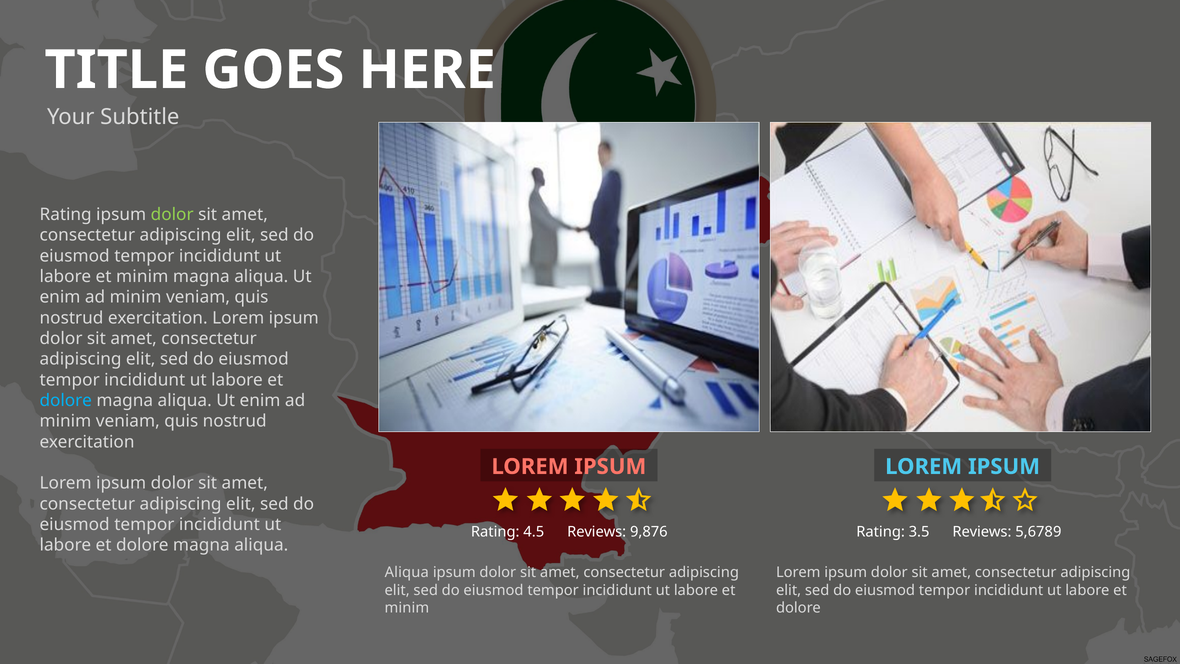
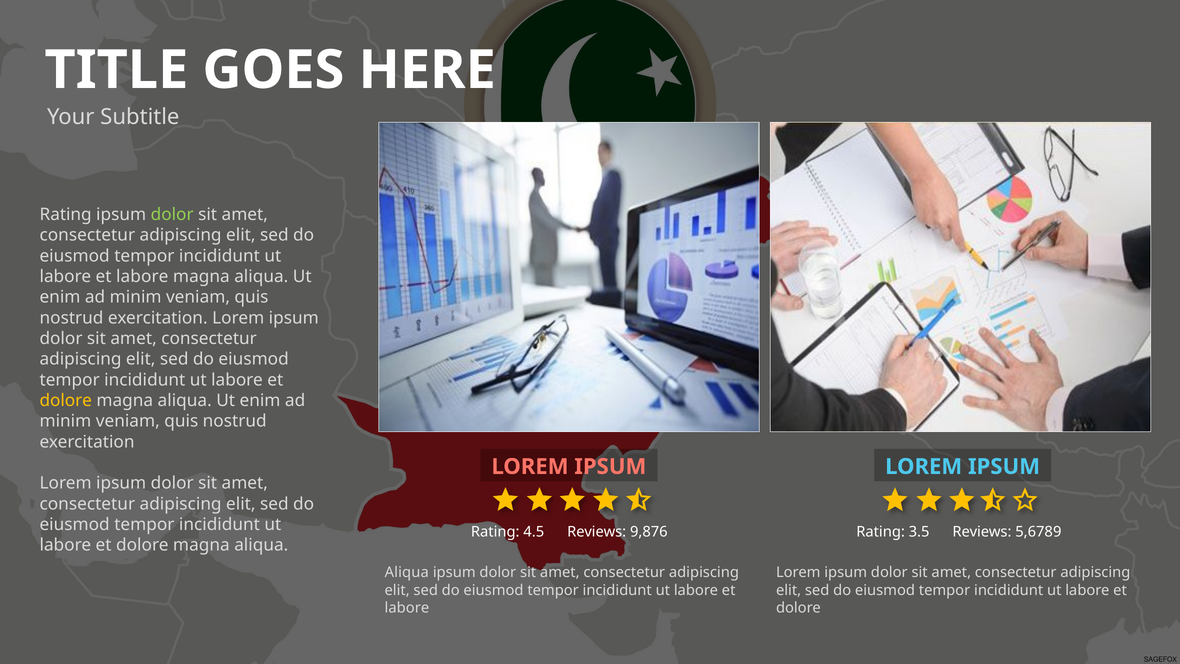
minim at (142, 276): minim -> labore
dolore at (66, 400) colour: light blue -> yellow
minim at (407, 608): minim -> labore
